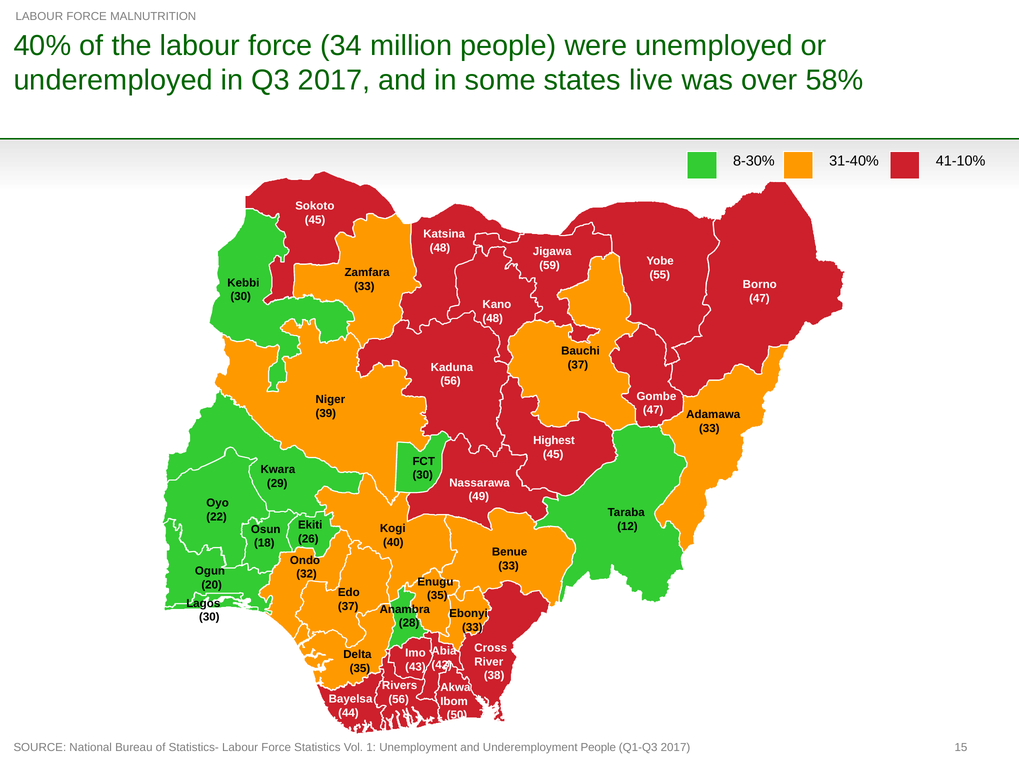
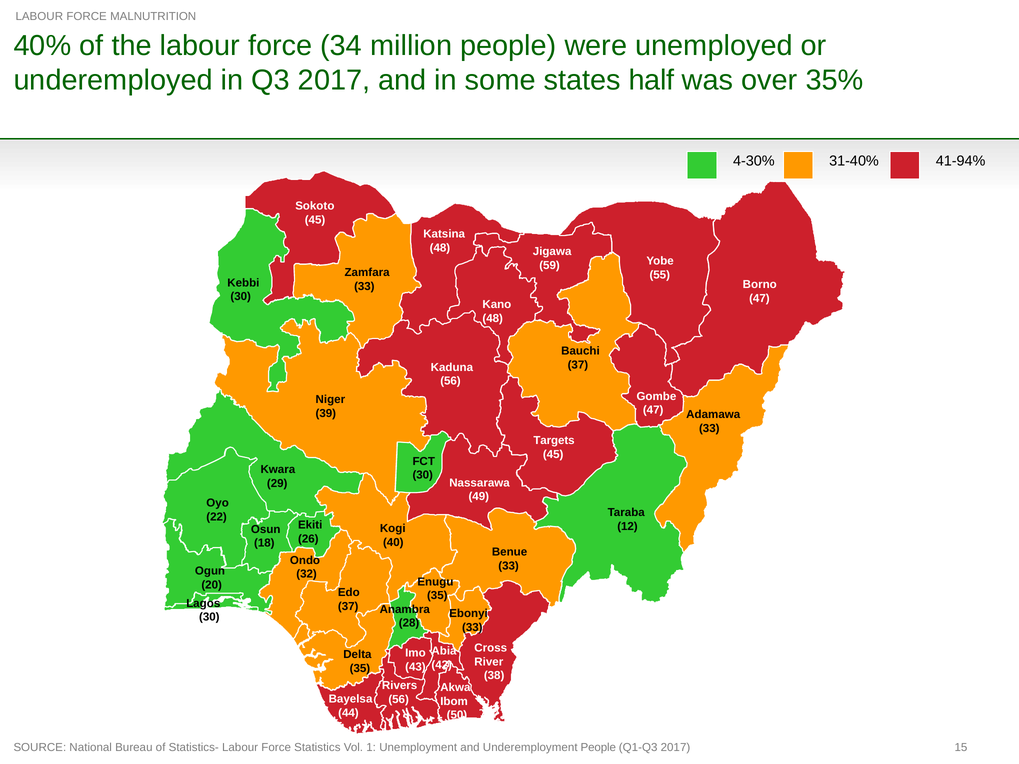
live: live -> half
58%: 58% -> 35%
8-30%: 8-30% -> 4-30%
41-10%: 41-10% -> 41-94%
Highest: Highest -> Targets
